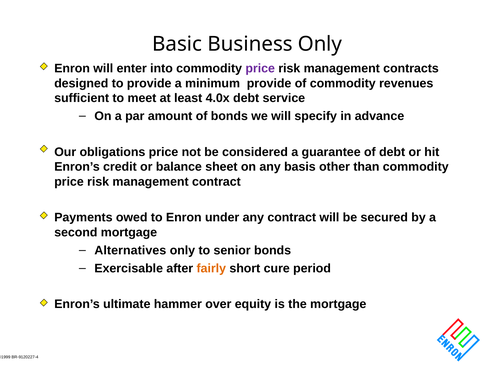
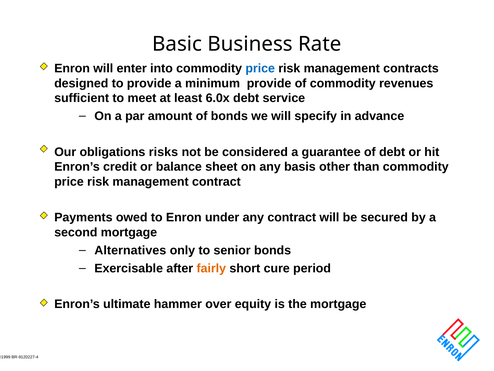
Business Only: Only -> Rate
price at (260, 68) colour: purple -> blue
4.0x: 4.0x -> 6.0x
obligations price: price -> risks
